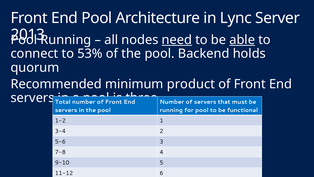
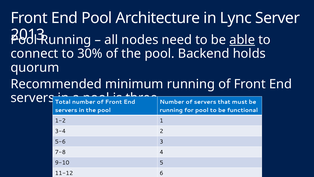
need underline: present -> none
53%: 53% -> 30%
minimum product: product -> running
